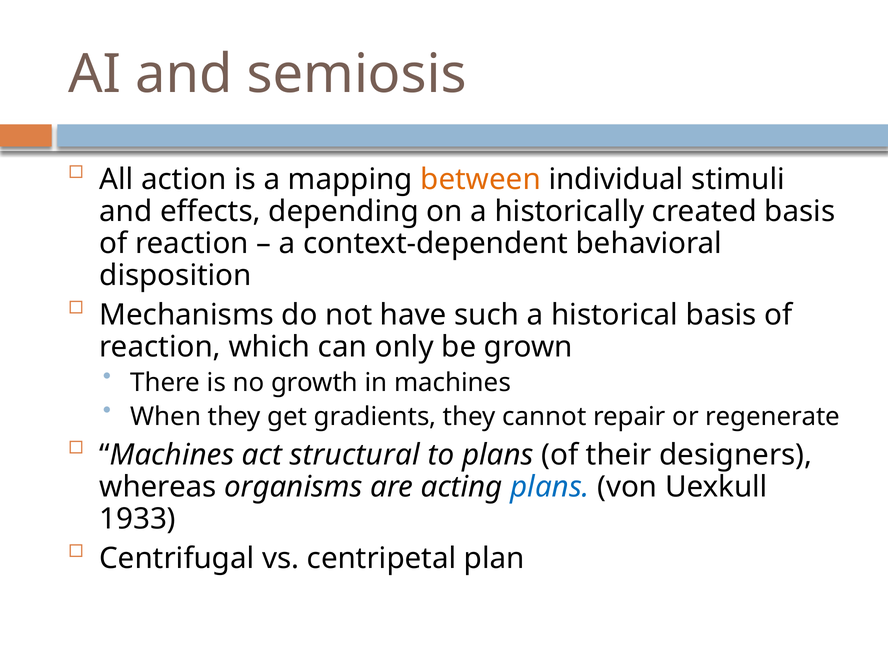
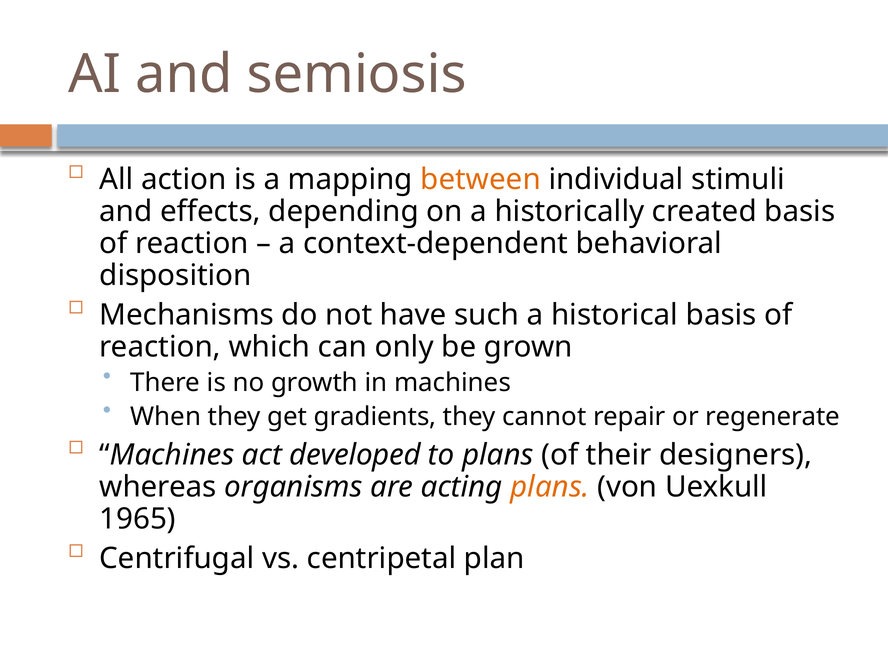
structural: structural -> developed
plans at (550, 487) colour: blue -> orange
1933: 1933 -> 1965
